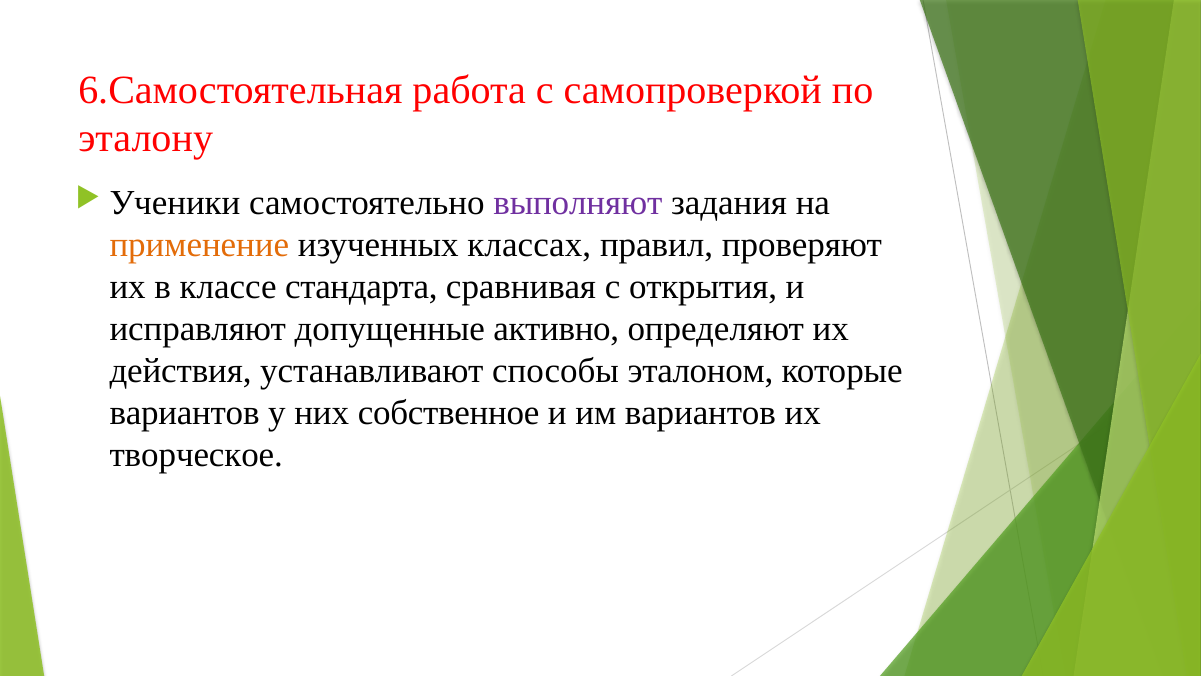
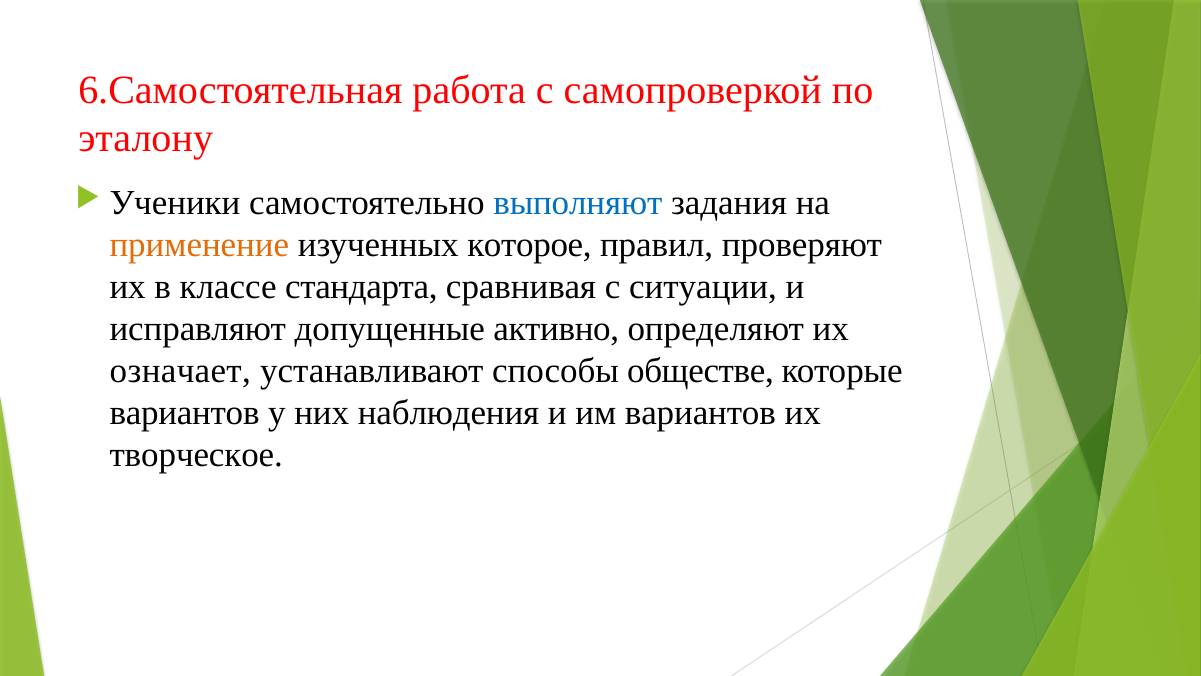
выполняют colour: purple -> blue
классах: классах -> которое
открытия: открытия -> ситуации
действия: действия -> означает
эталоном: эталоном -> обществе
собственное: собственное -> наблюдения
